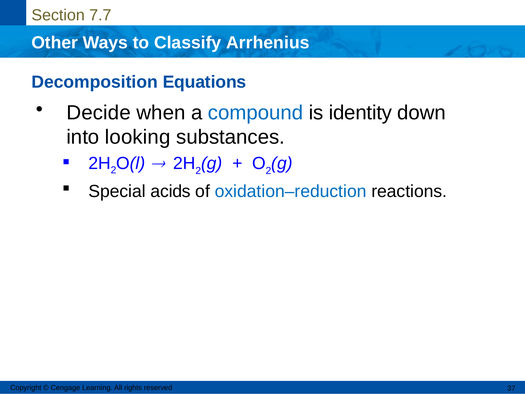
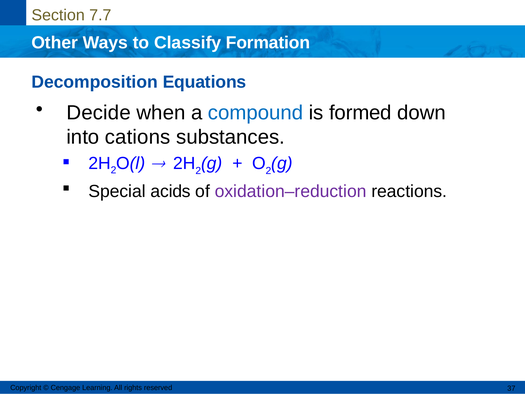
Arrhenius: Arrhenius -> Formation
identity: identity -> formed
looking: looking -> cations
oxidation–reduction colour: blue -> purple
